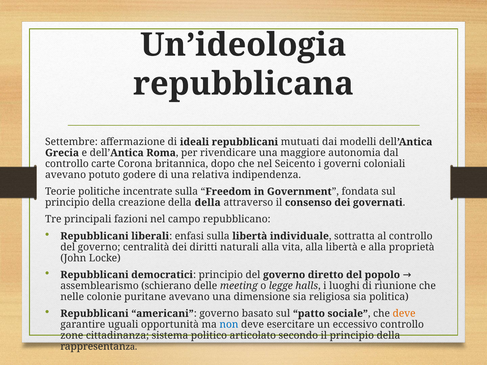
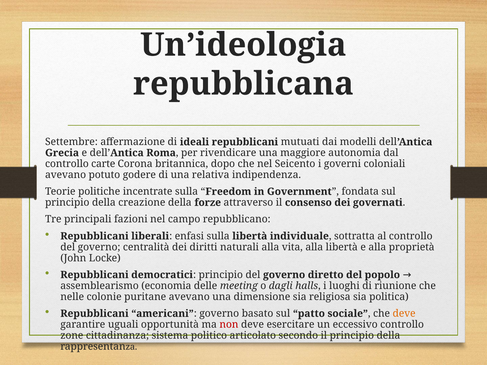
della della: della -> forze
schierano: schierano -> economia
legge: legge -> dagli
non colour: blue -> red
